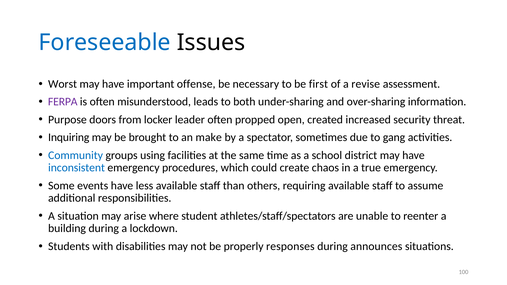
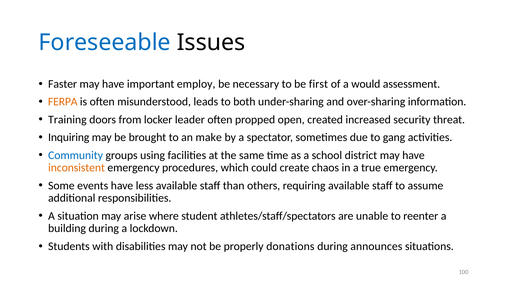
Worst: Worst -> Faster
offense: offense -> employ
revise: revise -> would
FERPA colour: purple -> orange
Purpose: Purpose -> Training
inconsistent colour: blue -> orange
responses: responses -> donations
